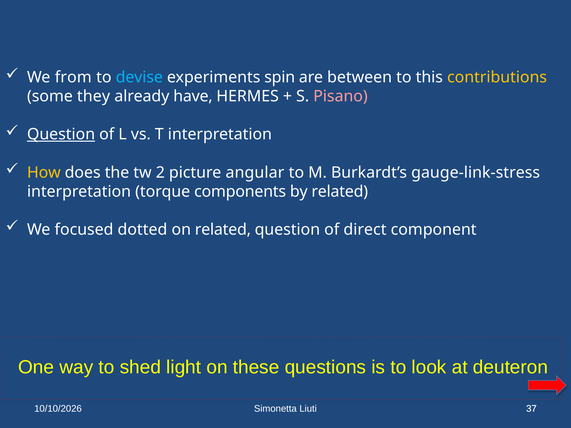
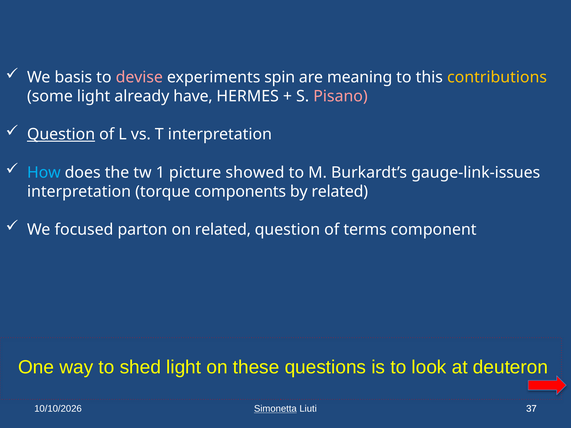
from: from -> basis
devise colour: light blue -> pink
between: between -> meaning
some they: they -> light
How colour: yellow -> light blue
2: 2 -> 1
angular: angular -> showed
gauge-link-stress: gauge-link-stress -> gauge-link-issues
dotted: dotted -> parton
direct: direct -> terms
Simonetta underline: none -> present
